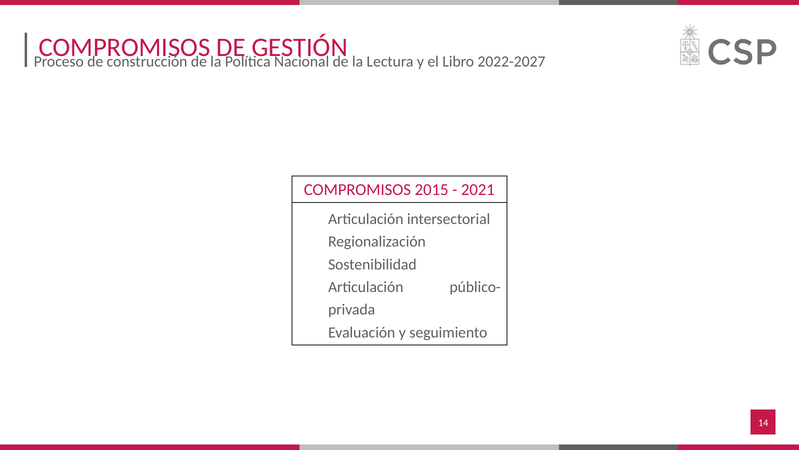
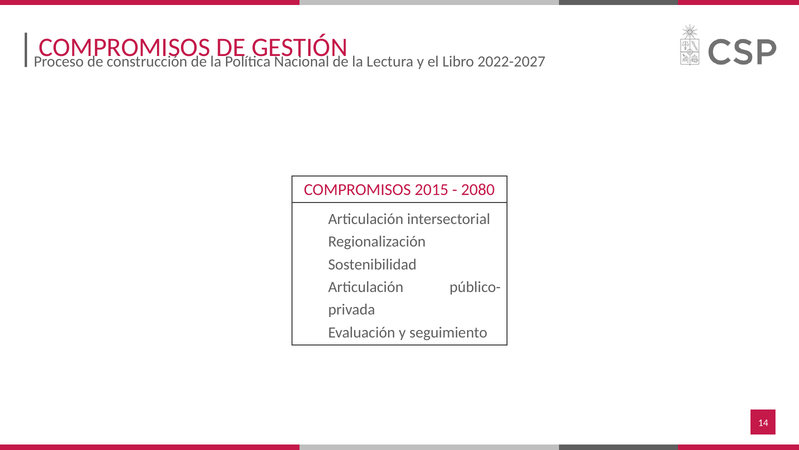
2021: 2021 -> 2080
